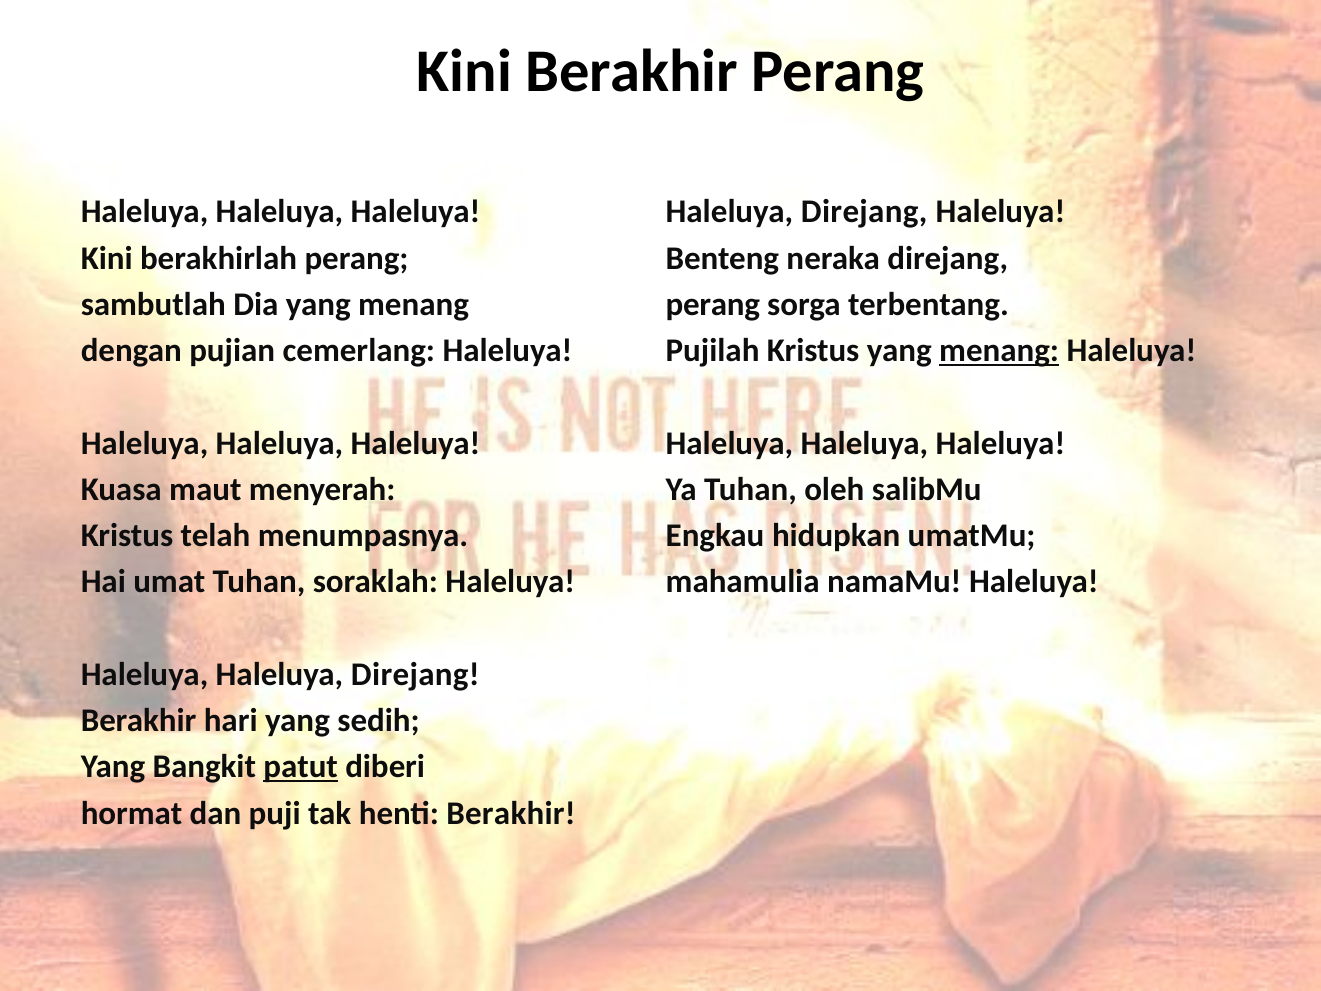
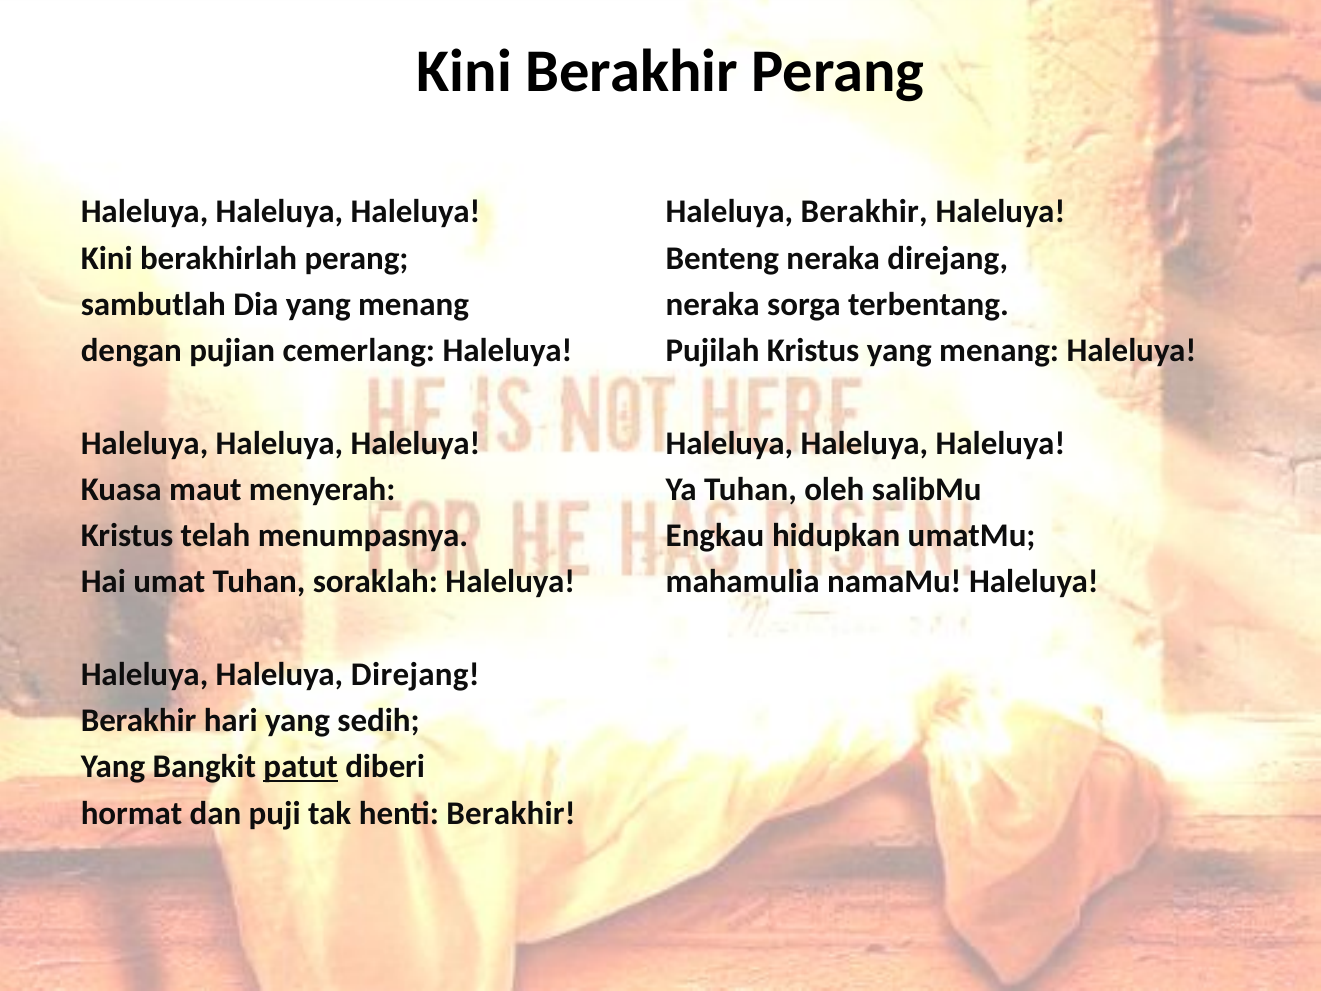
Direjang at (864, 212): Direjang -> Berakhir
perang at (713, 304): perang -> neraka
menang at (999, 351) underline: present -> none
